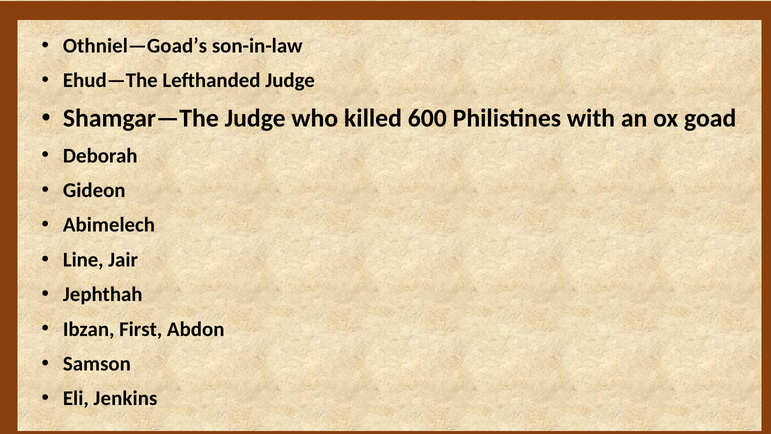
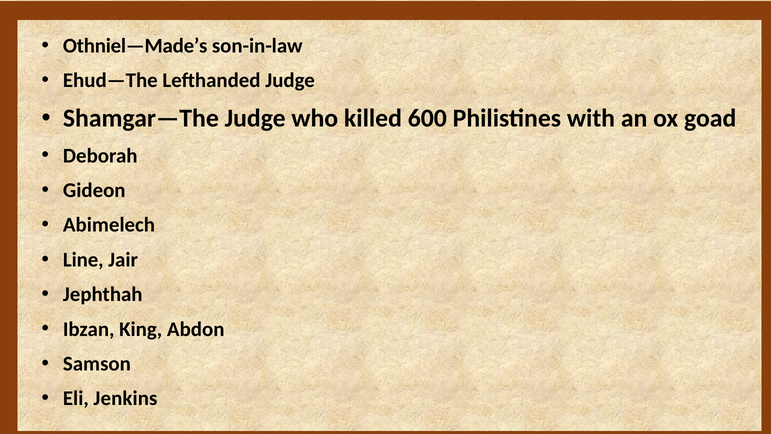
Othniel—Goad’s: Othniel—Goad’s -> Othniel—Made’s
First: First -> King
